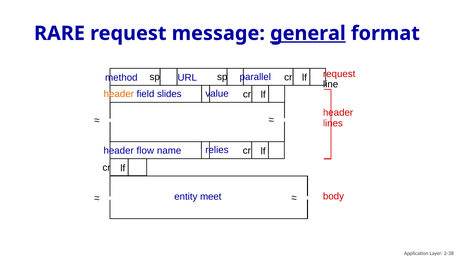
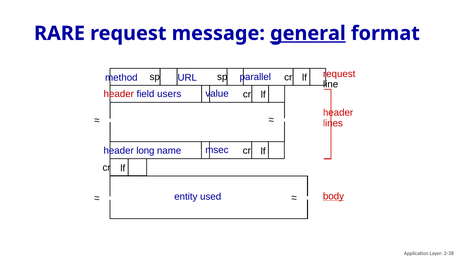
header at (119, 94) colour: orange -> red
slides: slides -> users
relies: relies -> msec
flow: flow -> long
body underline: none -> present
meet: meet -> used
